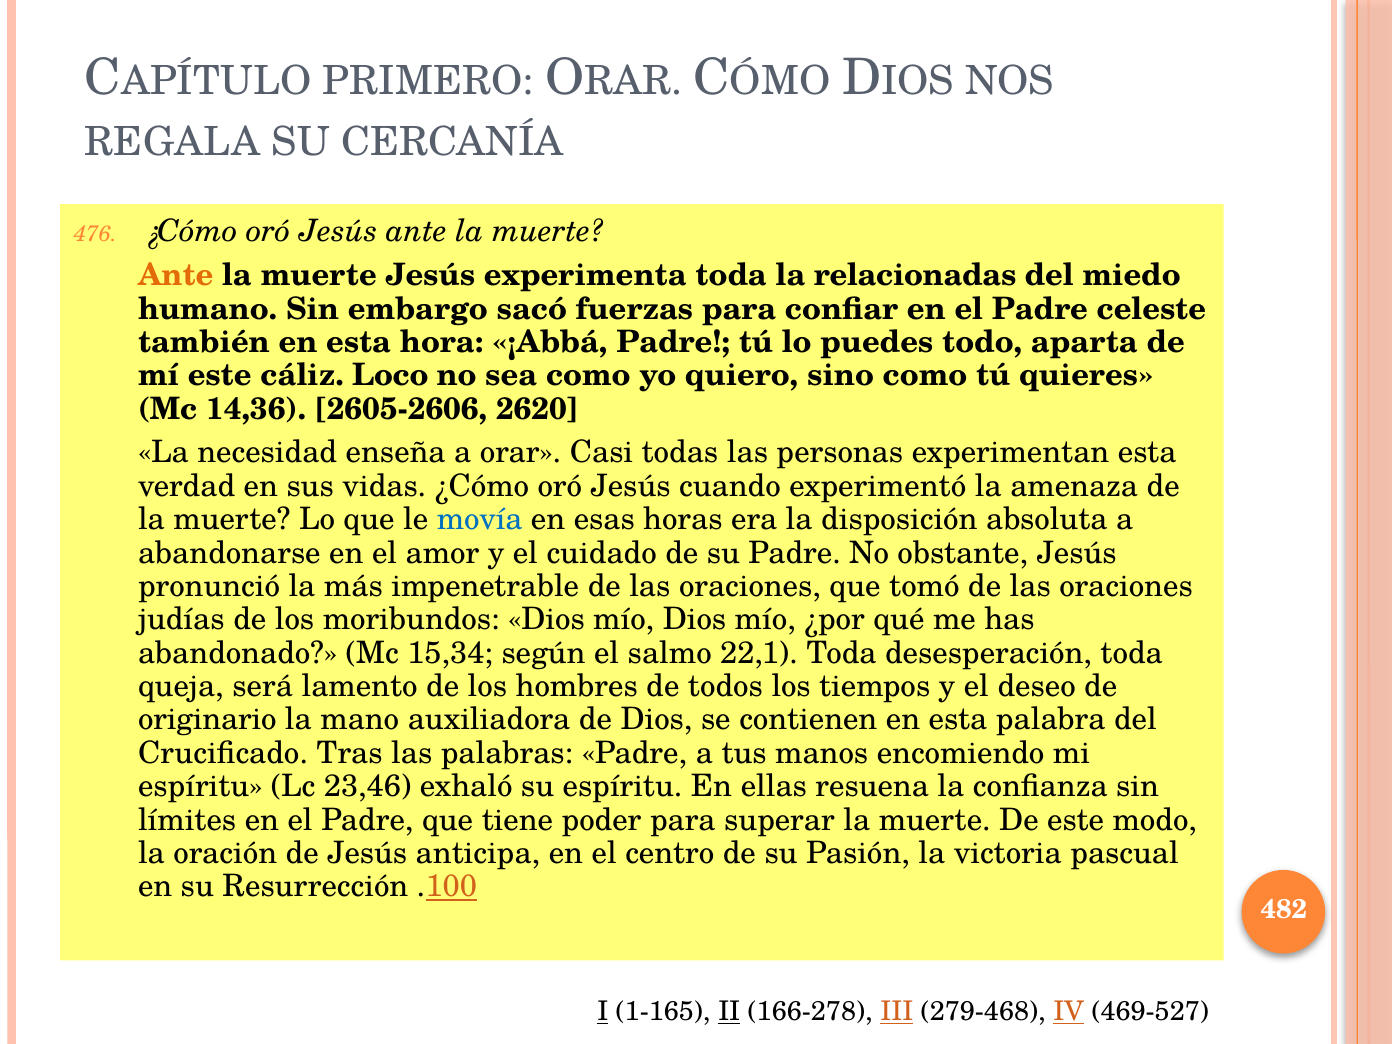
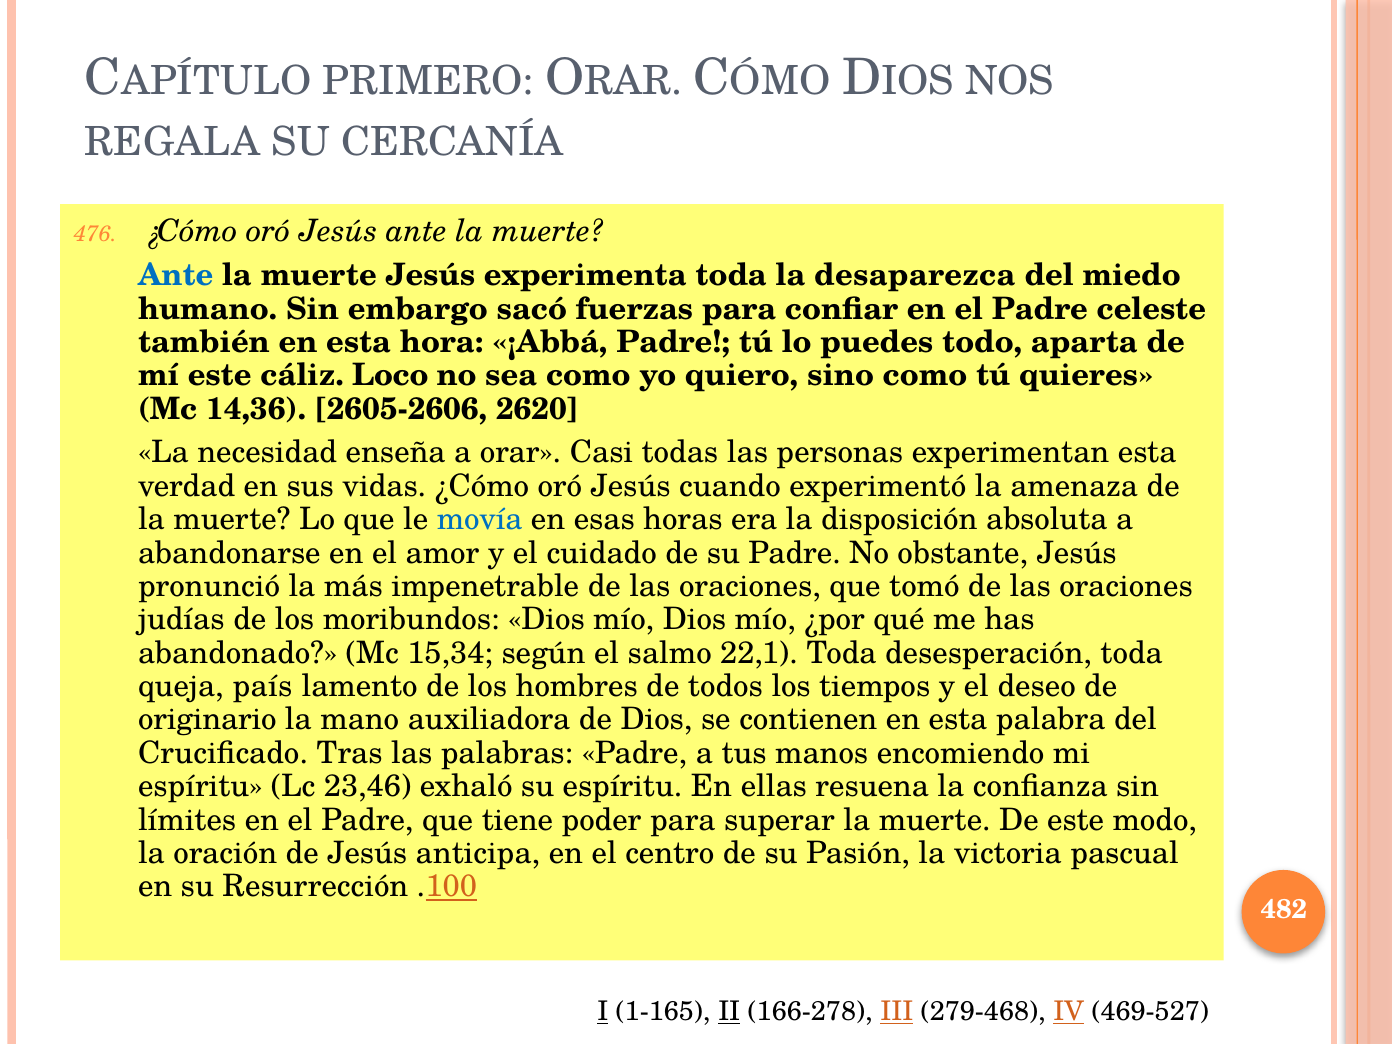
Ante at (176, 275) colour: orange -> blue
relacionadas: relacionadas -> desaparezca
será: será -> país
